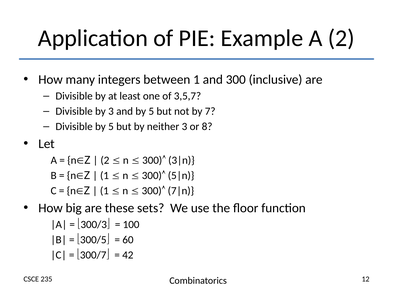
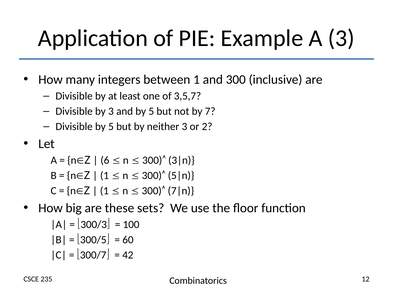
A 2: 2 -> 3
8: 8 -> 2
2 at (105, 160): 2 -> 6
